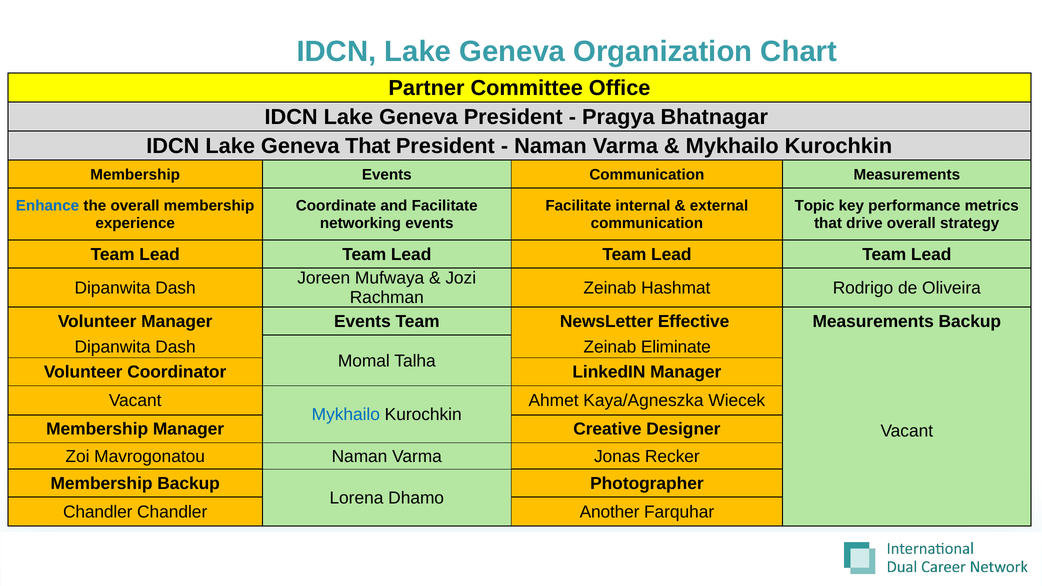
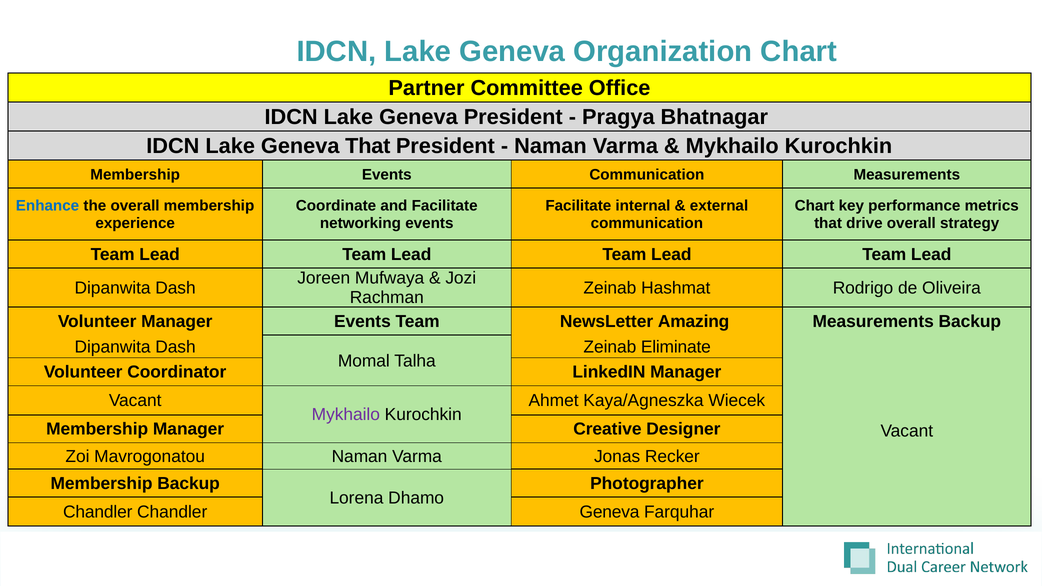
Topic at (815, 206): Topic -> Chart
Effective: Effective -> Amazing
Mykhailo at (346, 415) colour: blue -> purple
Chandler Another: Another -> Geneva
